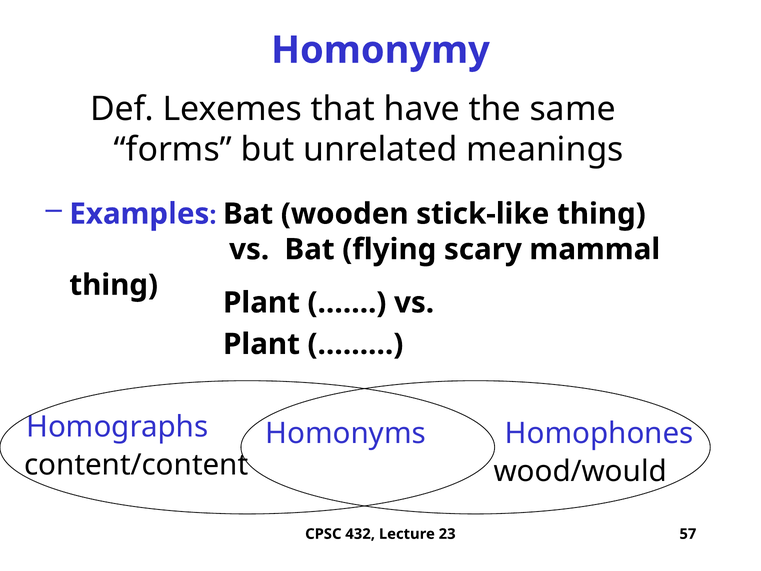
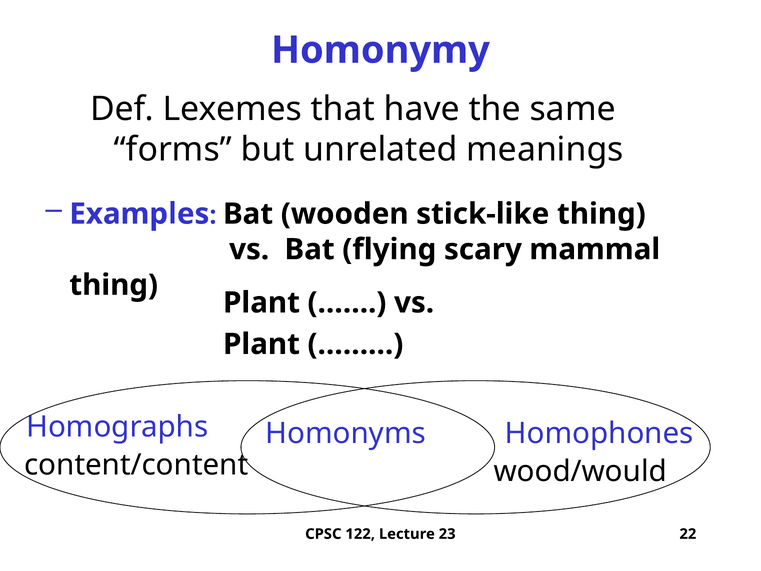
432: 432 -> 122
57: 57 -> 22
